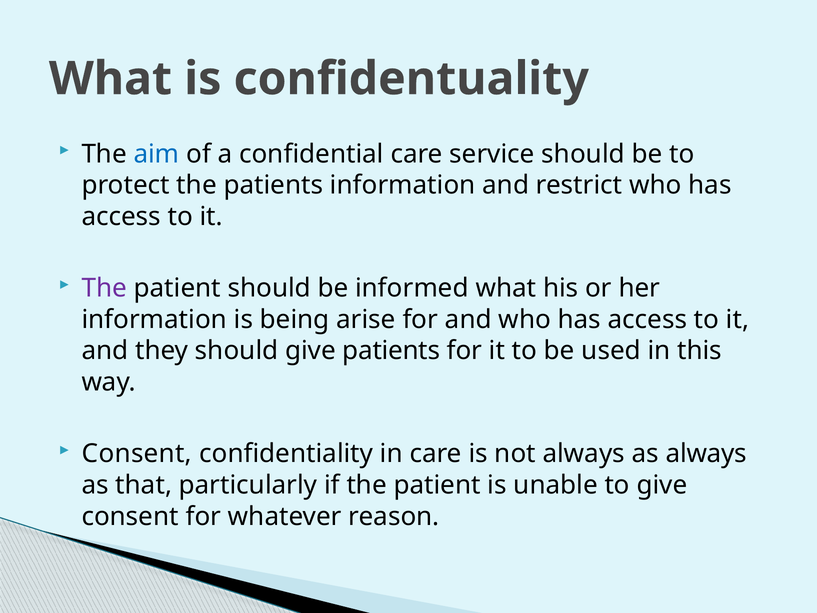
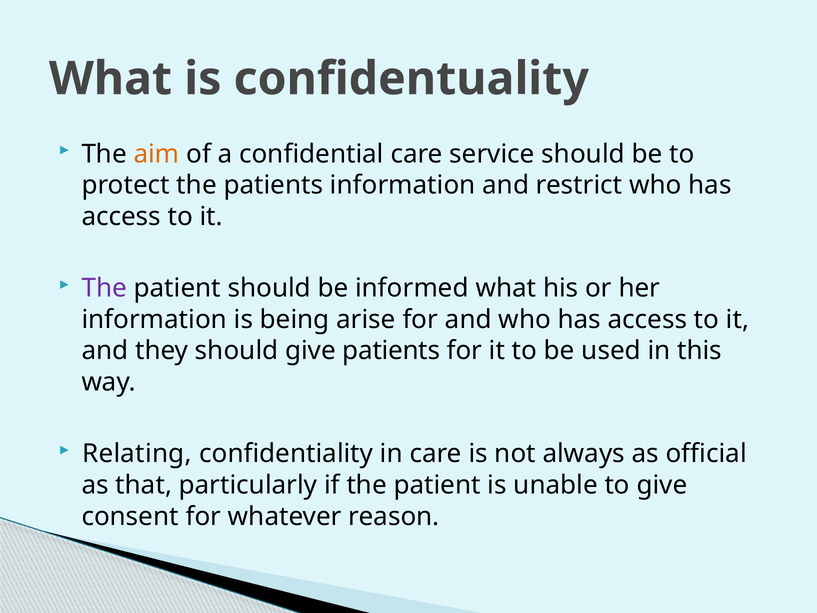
aim colour: blue -> orange
Consent at (137, 454): Consent -> Relating
as always: always -> official
